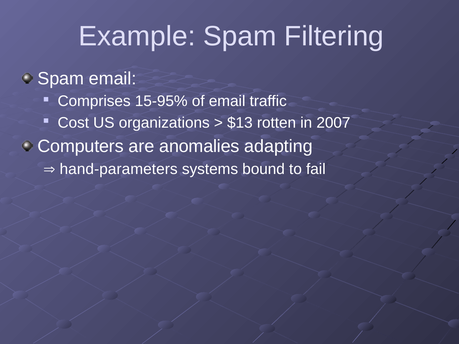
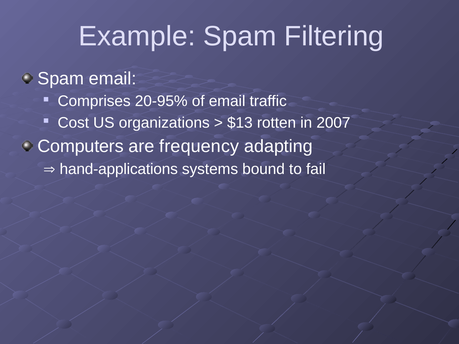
15-95%: 15-95% -> 20-95%
anomalies: anomalies -> frequency
hand-parameters: hand-parameters -> hand-applications
